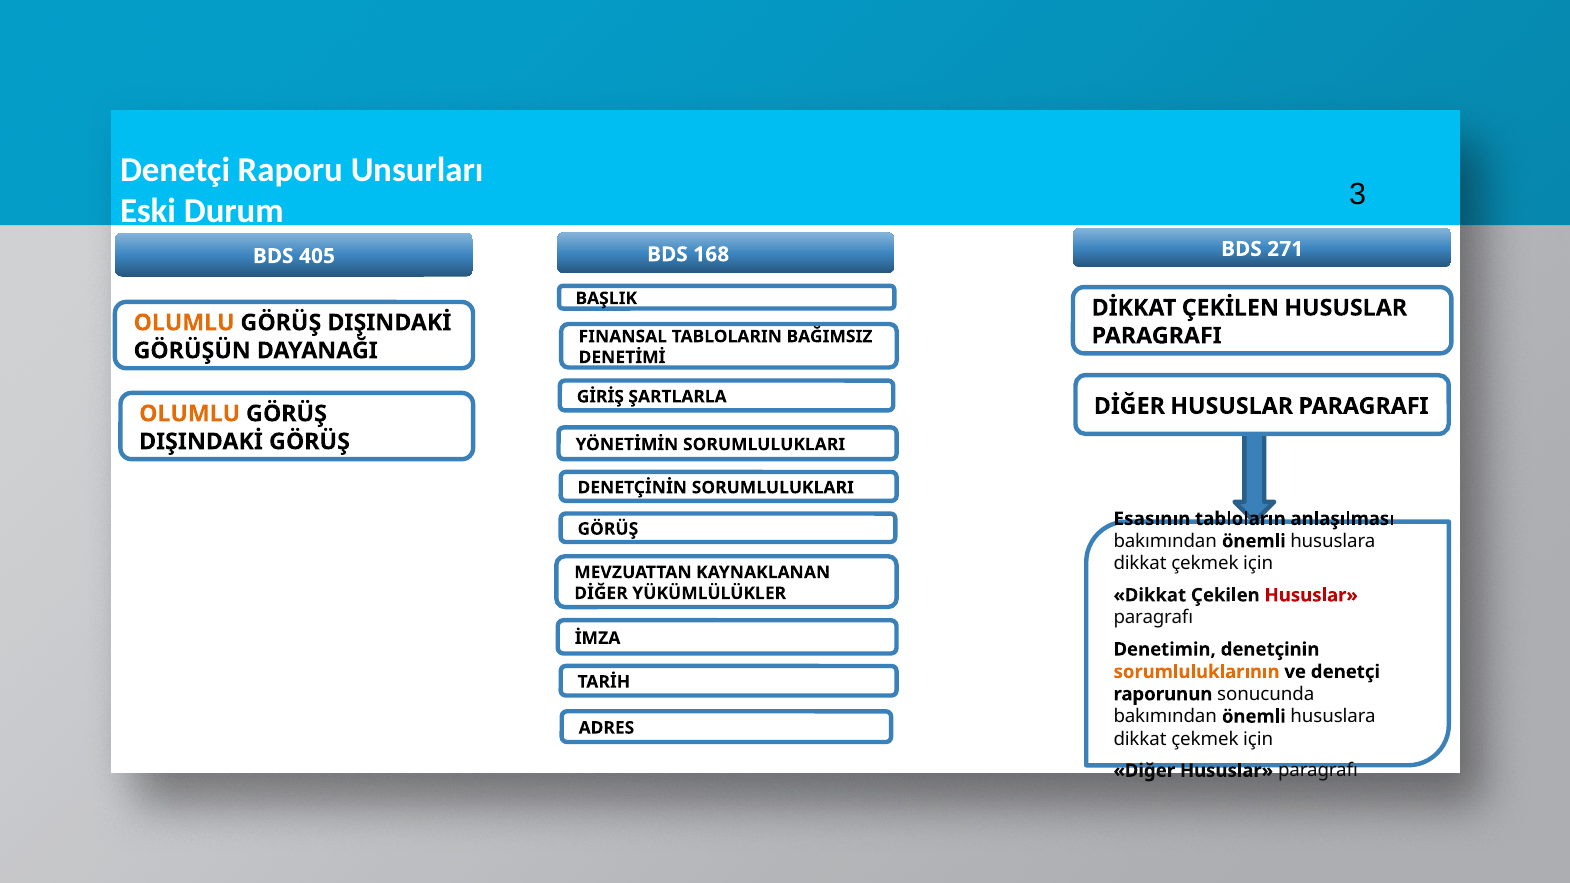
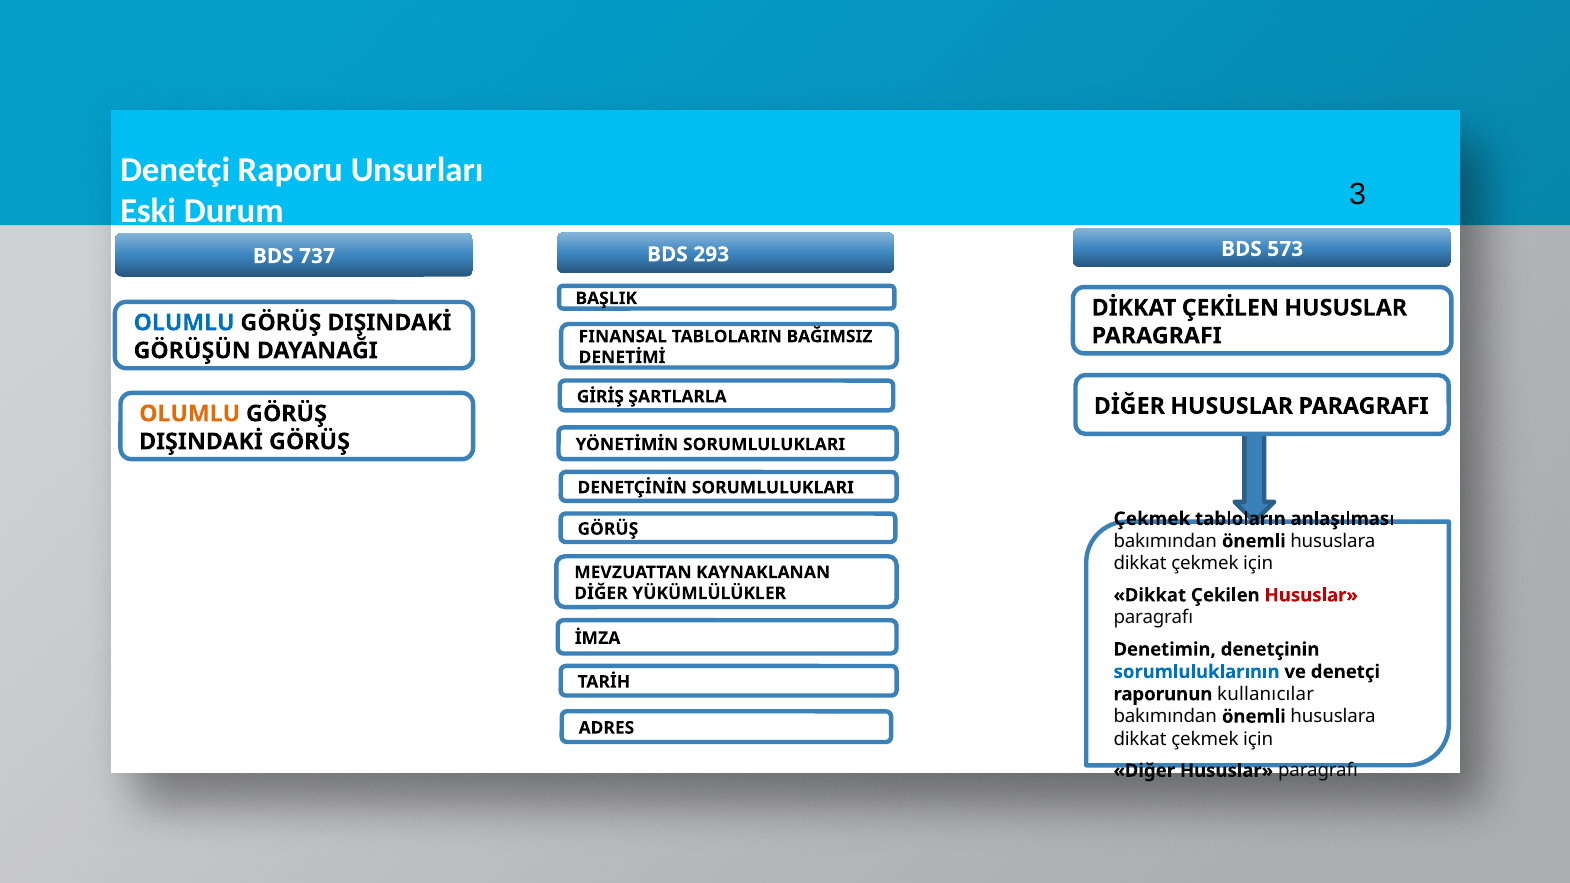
168: 168 -> 293
405: 405 -> 737
271: 271 -> 573
OLUMLU at (184, 323) colour: orange -> blue
Esasının at (1152, 519): Esasının -> Çekmek
sorumluluklarının colour: orange -> blue
sonucunda: sonucunda -> kullanıcılar
